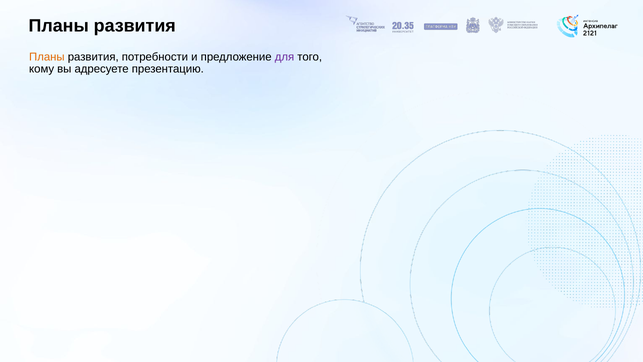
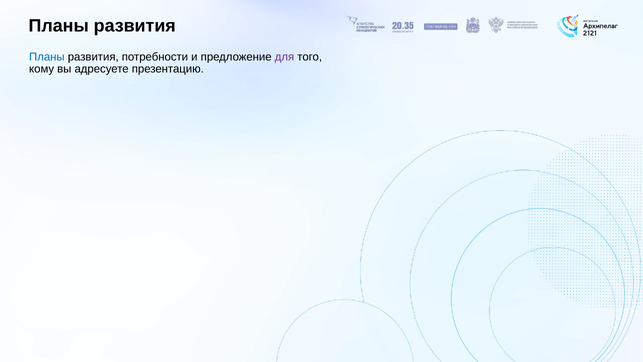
Планы at (47, 57) colour: orange -> blue
